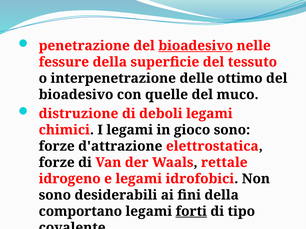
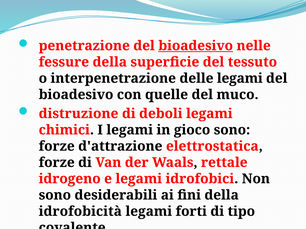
delle ottimo: ottimo -> legami
comportano: comportano -> idrofobicità
forti underline: present -> none
